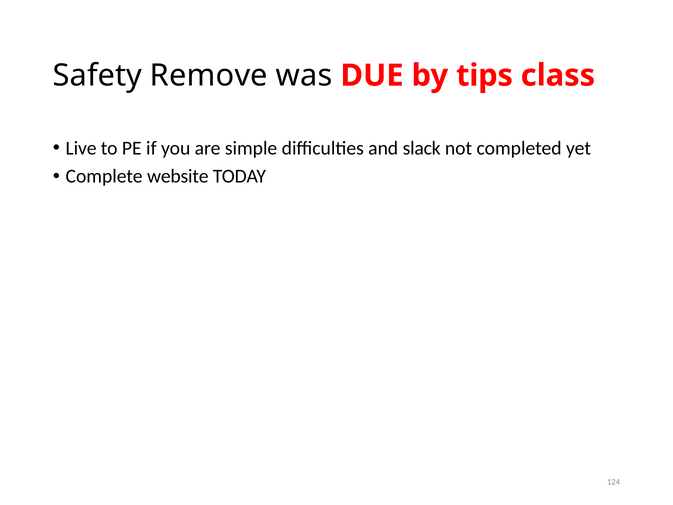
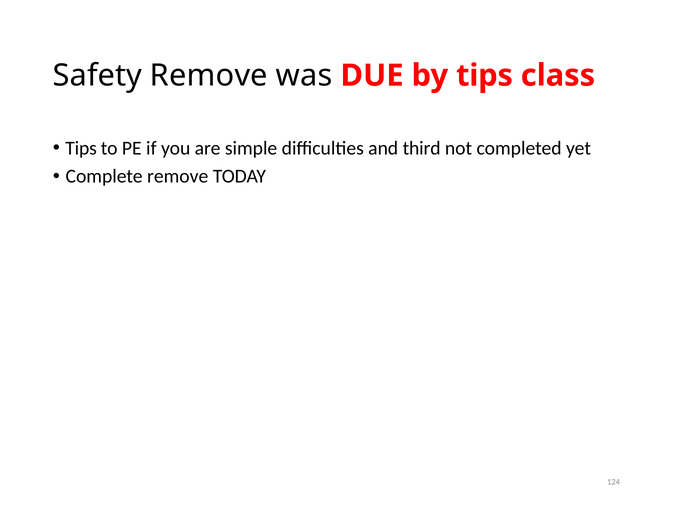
Live at (81, 148): Live -> Tips
slack: slack -> third
Complete website: website -> remove
